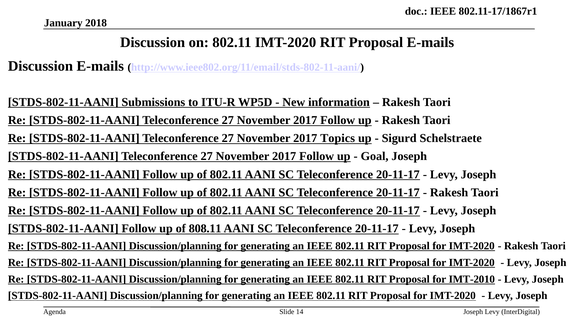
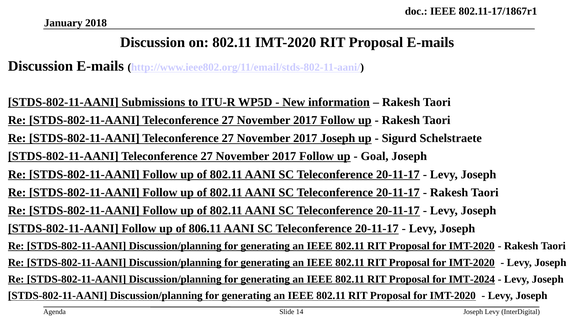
2017 Topics: Topics -> Joseph
808.11: 808.11 -> 806.11
IMT-2010: IMT-2010 -> IMT-2024
